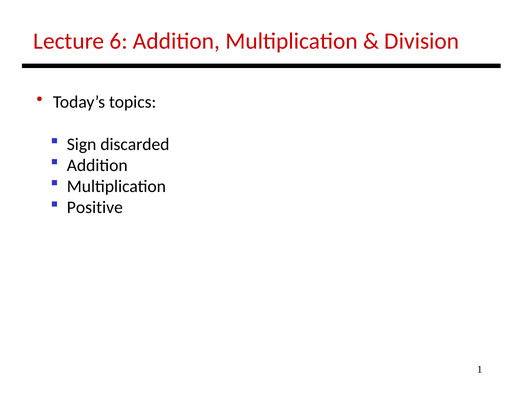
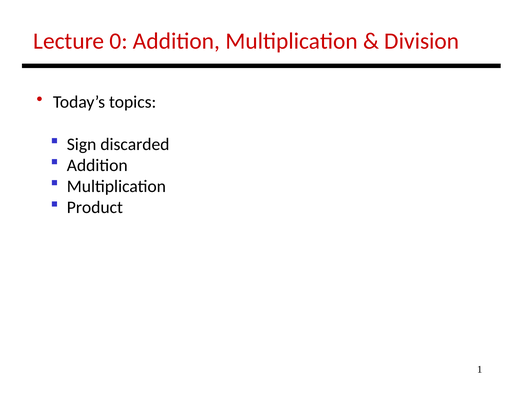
6: 6 -> 0
Positive: Positive -> Product
